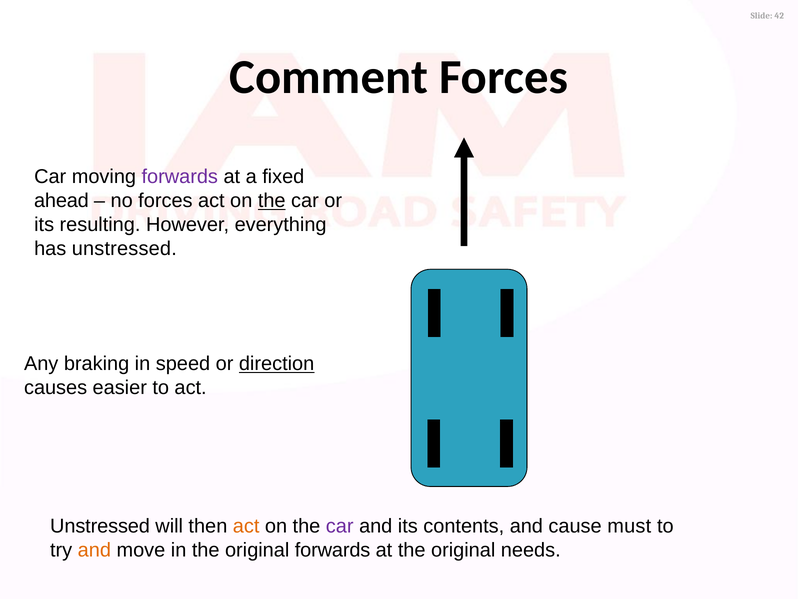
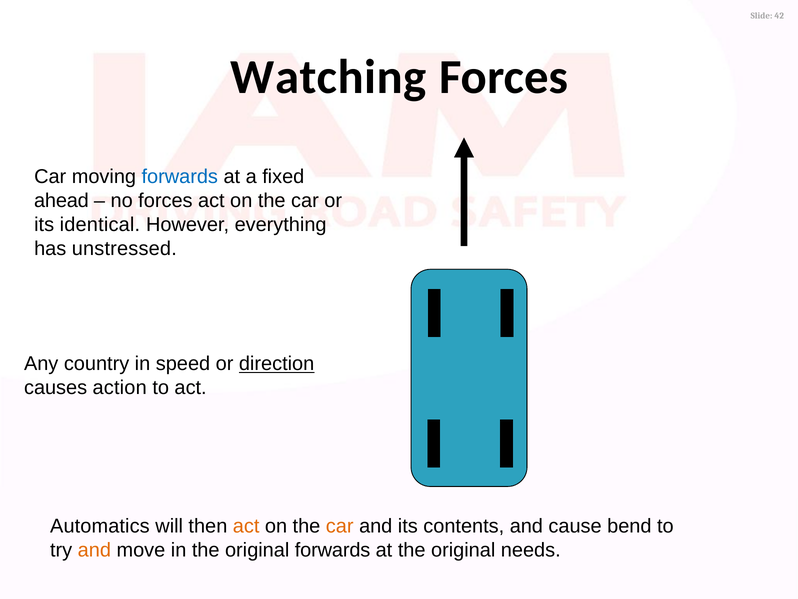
Comment: Comment -> Watching
forwards at (180, 177) colour: purple -> blue
the at (272, 201) underline: present -> none
resulting: resulting -> identical
braking: braking -> country
easier: easier -> action
Unstressed at (100, 526): Unstressed -> Automatics
car at (340, 526) colour: purple -> orange
must: must -> bend
